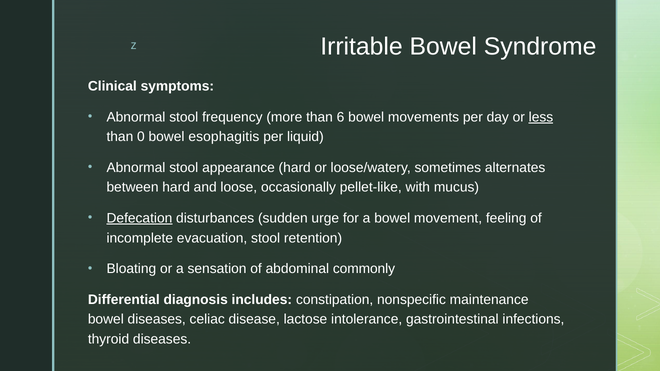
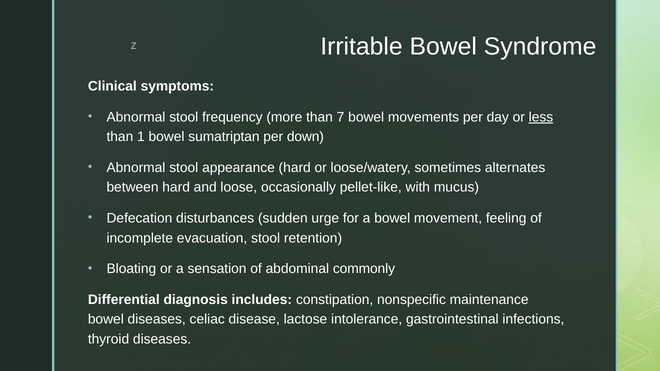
6: 6 -> 7
0: 0 -> 1
esophagitis: esophagitis -> sumatriptan
liquid: liquid -> down
Defecation underline: present -> none
